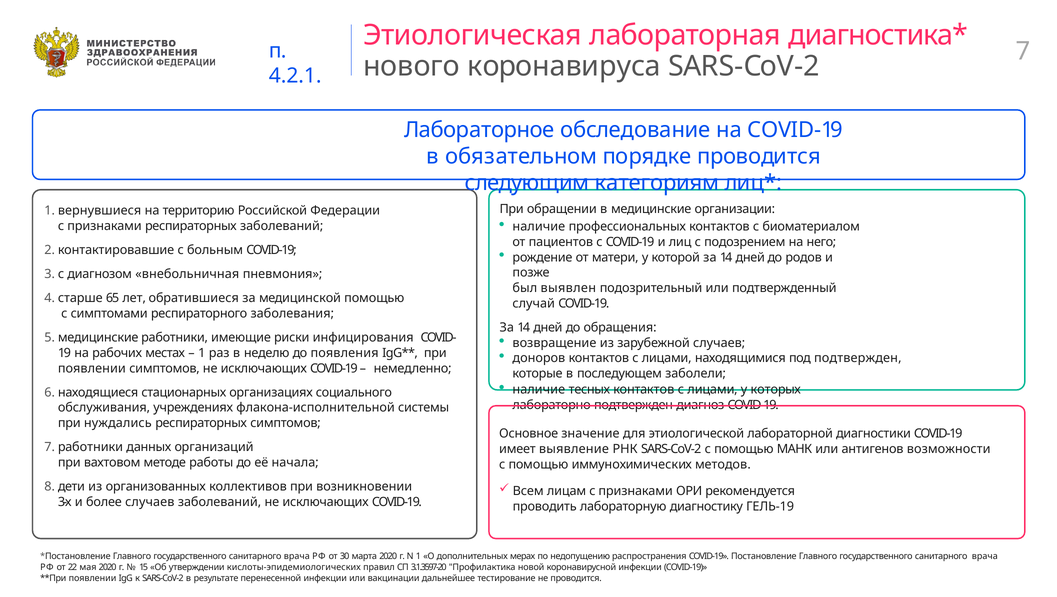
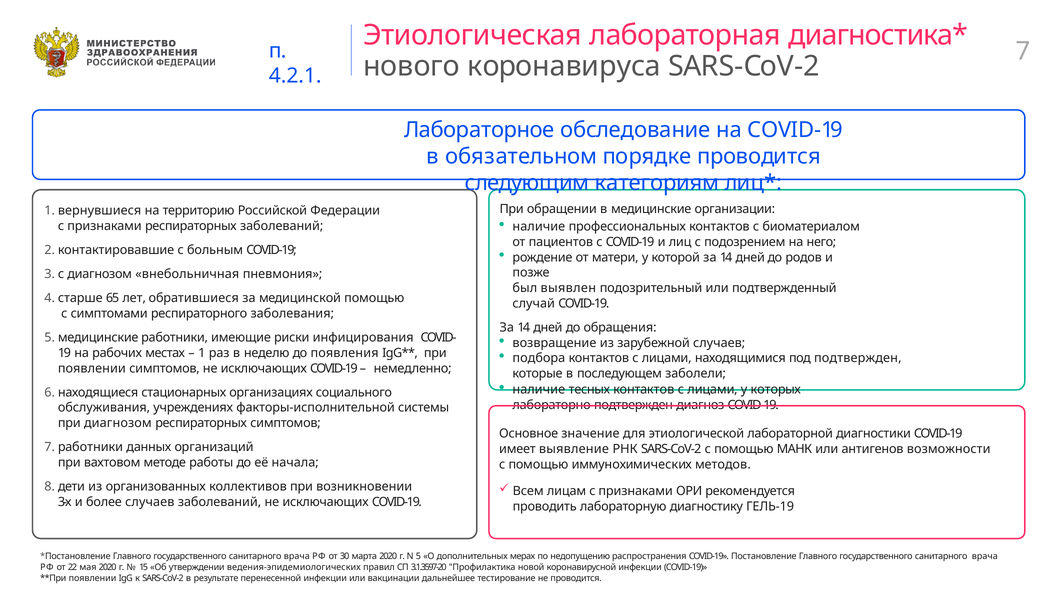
доноров: доноров -> подбора
флакона-исполнительной: флакона-исполнительной -> факторы-исполнительной
при нуждались: нуждались -> диагнозом
N 1: 1 -> 5
кислоты-эпидемиологических: кислоты-эпидемиологических -> ведения-эпидемиологических
